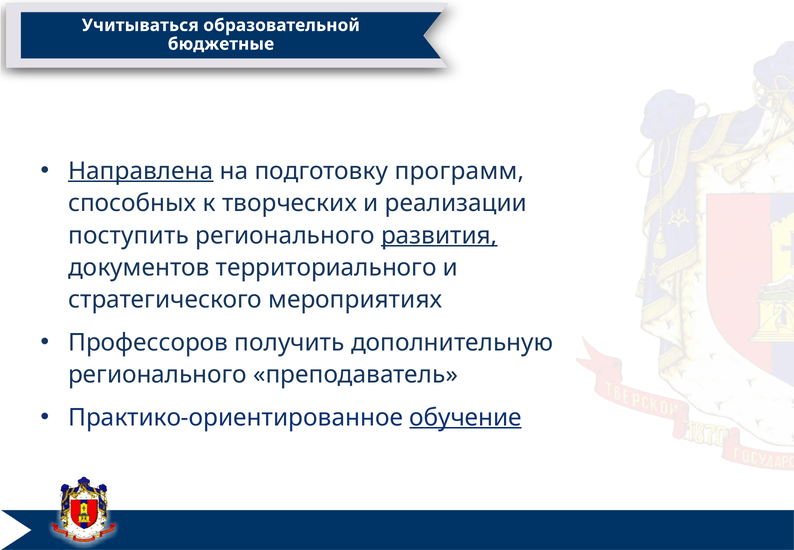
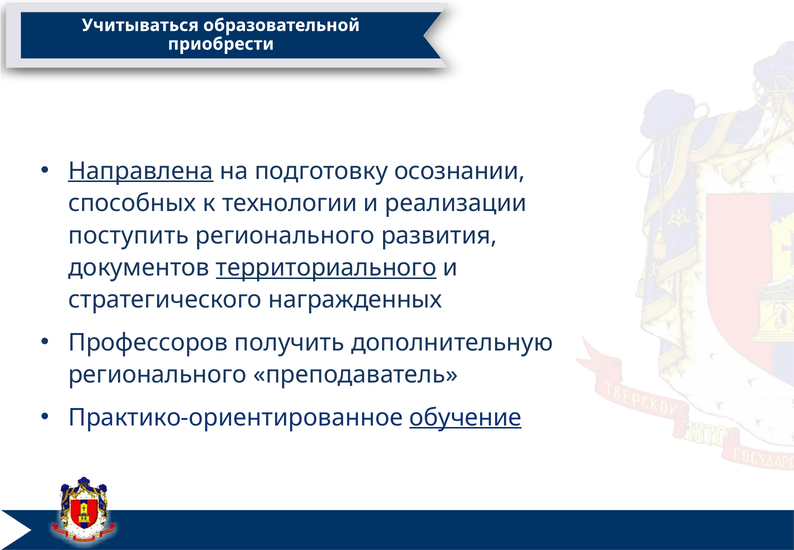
бюджетные: бюджетные -> приобрести
программ: программ -> осознании
творческих: творческих -> технологии
развития underline: present -> none
территориального underline: none -> present
мероприятиях: мероприятиях -> награжденных
